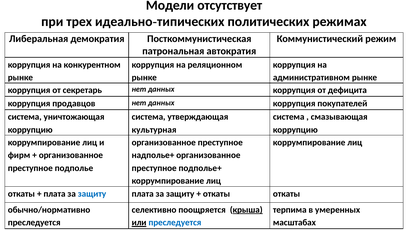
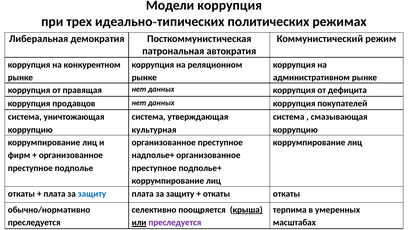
Модели отсутствует: отсутствует -> коррупция
секретарь: секретарь -> правящая
преследуется at (175, 222) colour: blue -> purple
